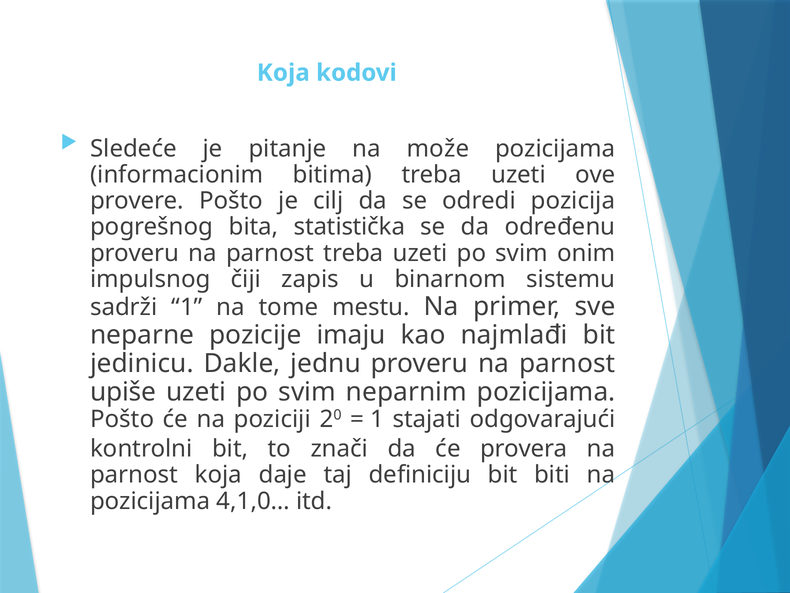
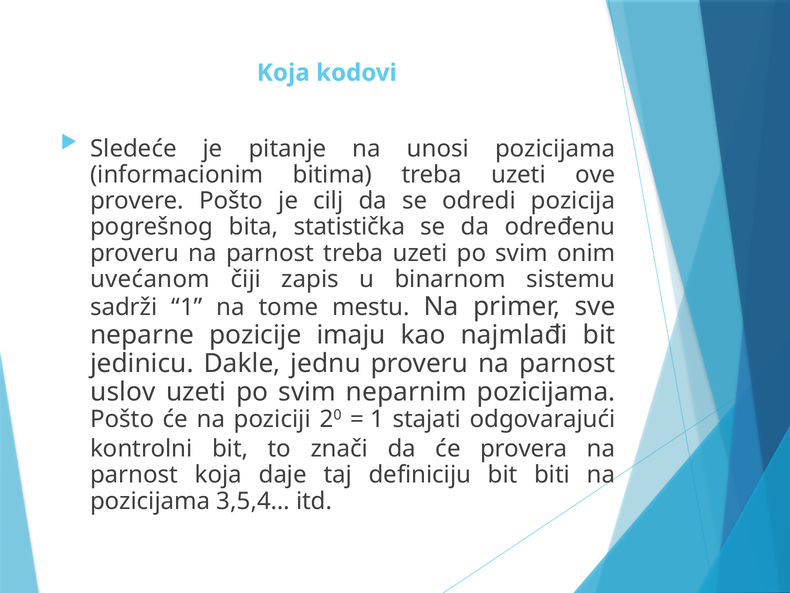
može: može -> unosi
impulsnog: impulsnog -> uvećanom
upiše: upiše -> uslov
4,1,0…: 4,1,0… -> 3,5,4…
